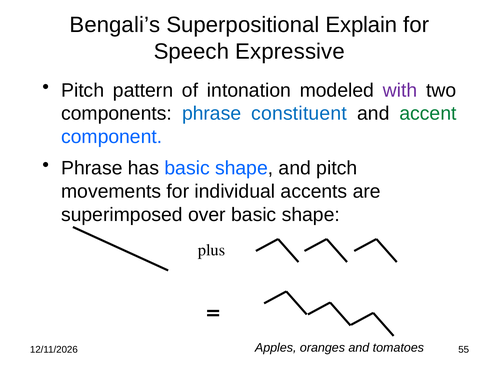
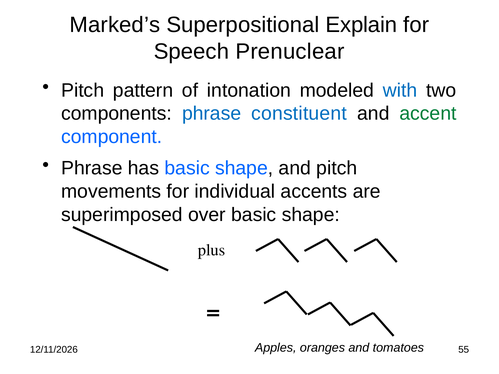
Bengali’s: Bengali’s -> Marked’s
Expressive: Expressive -> Prenuclear
with colour: purple -> blue
